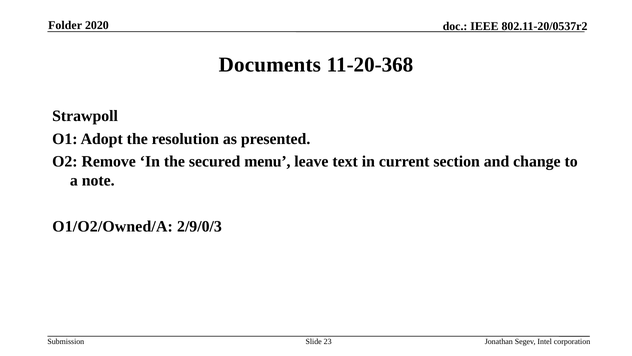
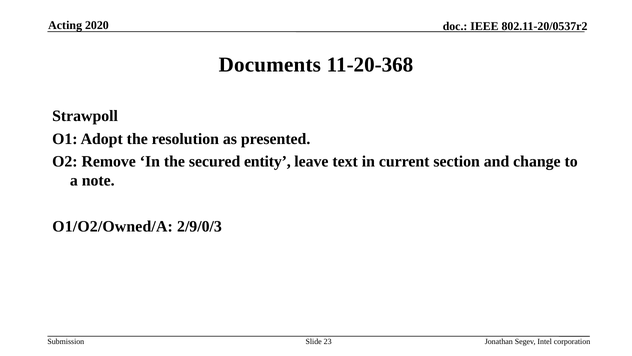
Folder: Folder -> Acting
menu: menu -> entity
